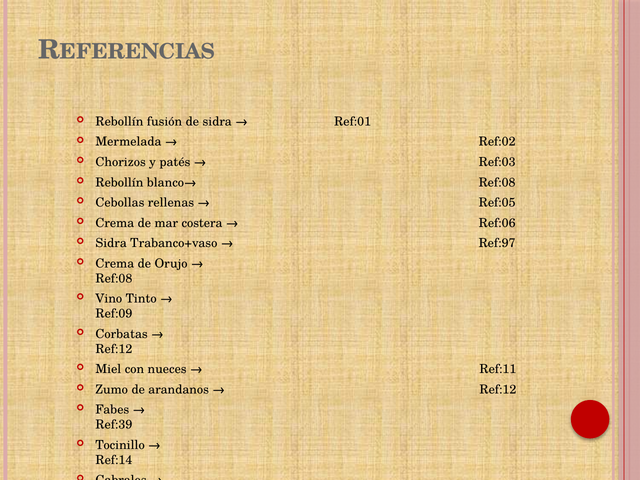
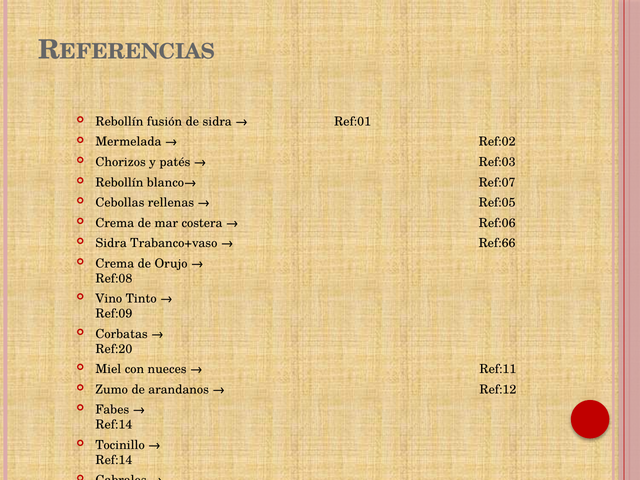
blanco→ Ref:08: Ref:08 -> Ref:07
Ref:97: Ref:97 -> Ref:66
Ref:12 at (114, 349): Ref:12 -> Ref:20
Ref:39 at (114, 425): Ref:39 -> Ref:14
